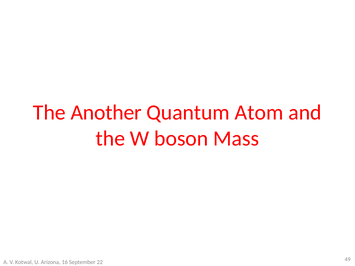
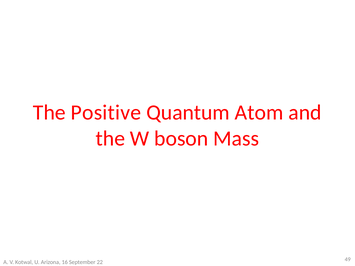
Another: Another -> Positive
